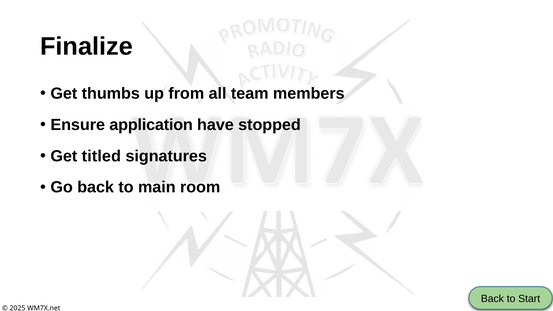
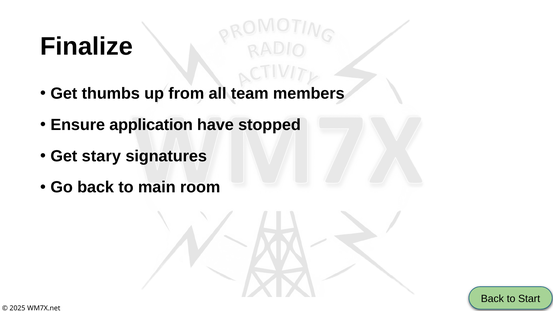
titled: titled -> stary
